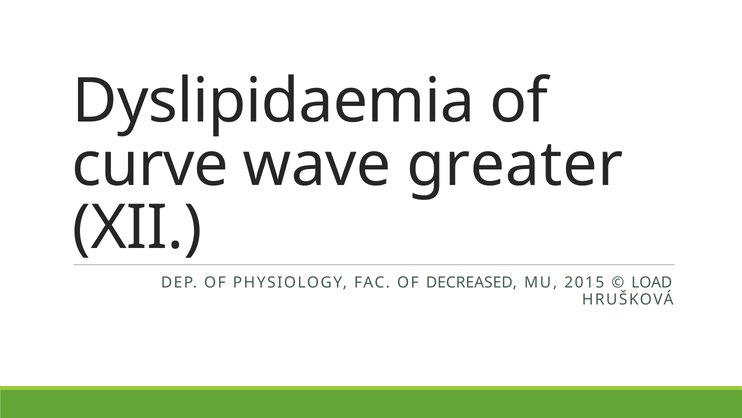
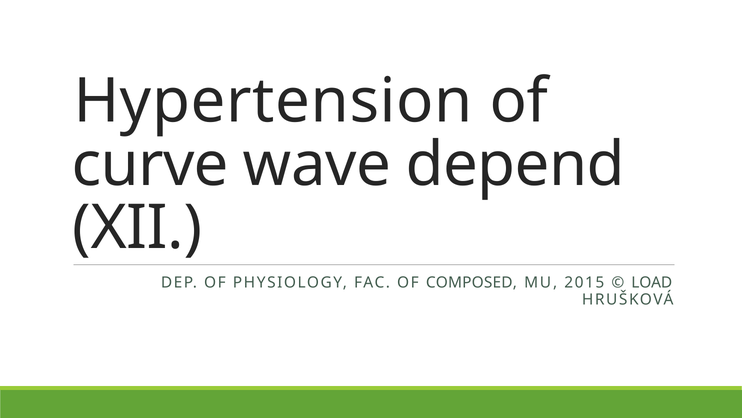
Dyslipidaemia: Dyslipidaemia -> Hypertension
greater: greater -> depend
DECREASED: DECREASED -> COMPOSED
